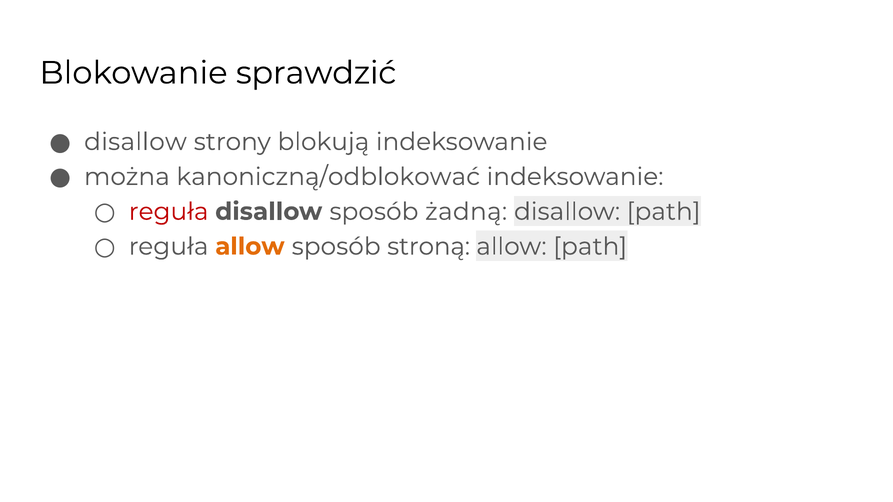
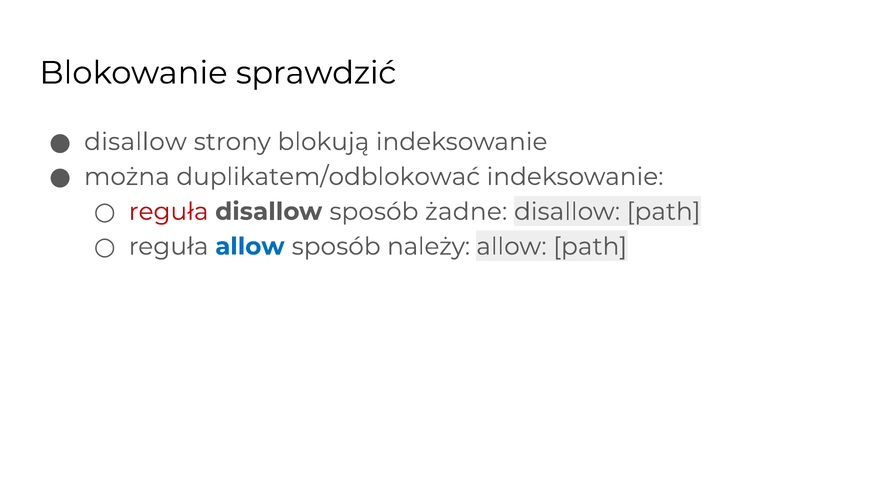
kanoniczną/odblokować: kanoniczną/odblokować -> duplikatem/odblokować
żadną: żadną -> żadne
allow at (250, 247) colour: orange -> blue
stroną: stroną -> należy
